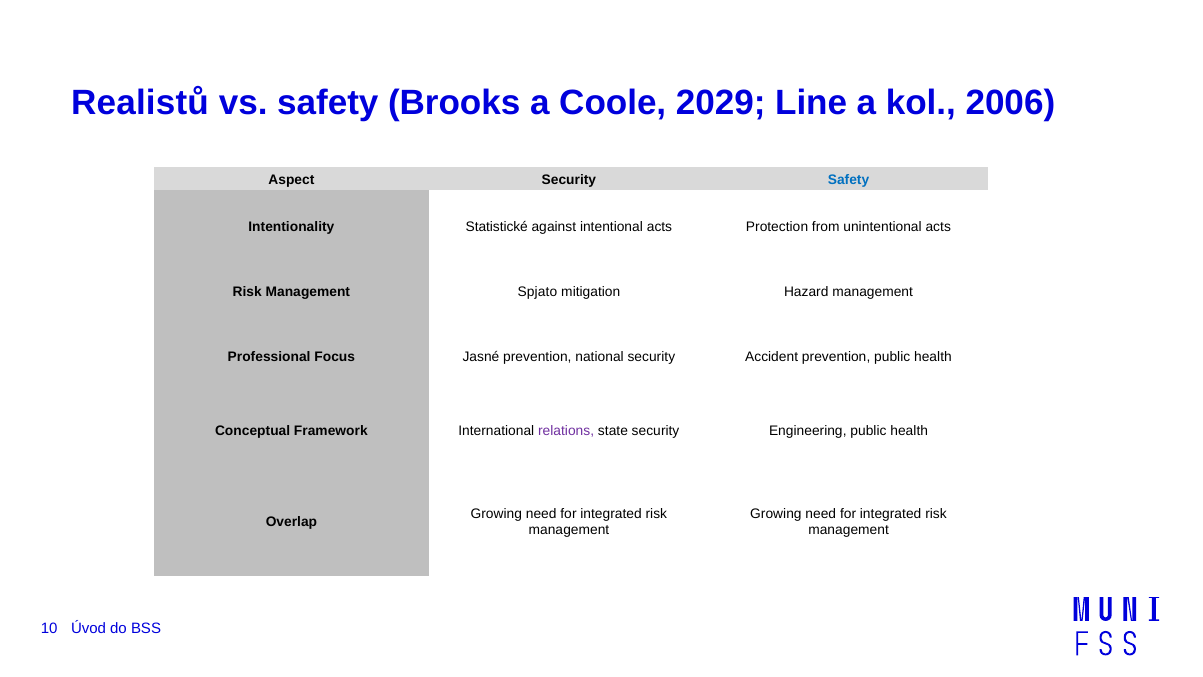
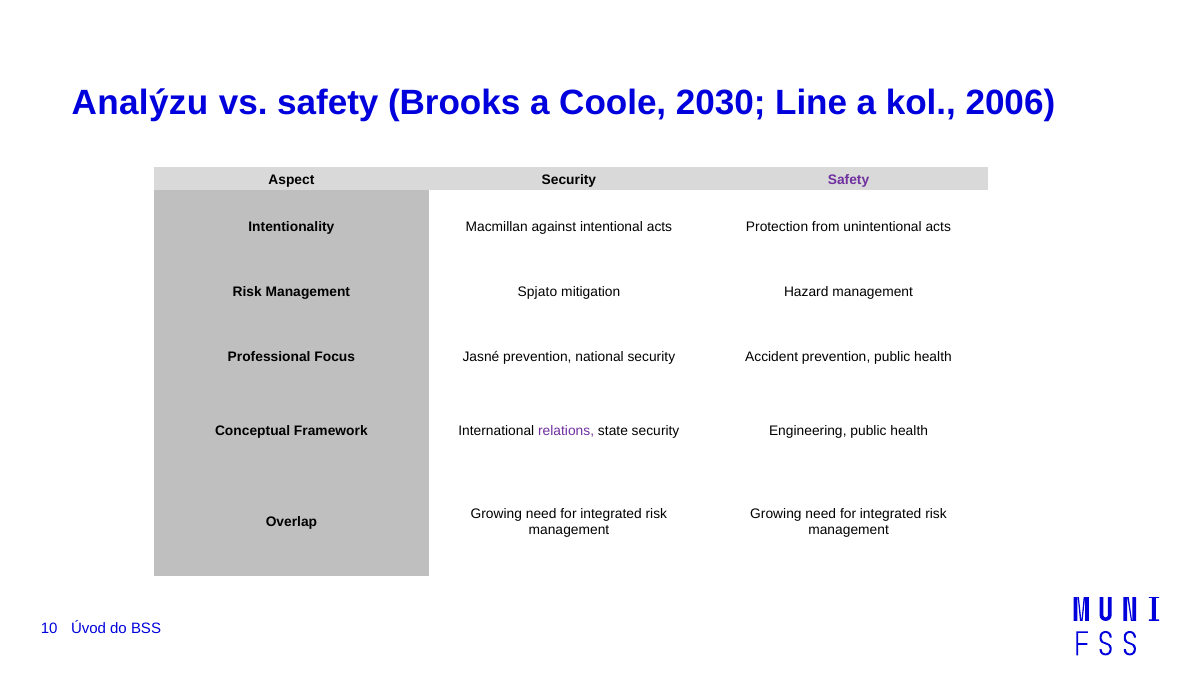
Realistů: Realistů -> Analýzu
2029: 2029 -> 2030
Safety at (849, 179) colour: blue -> purple
Statistické: Statistické -> Macmillan
